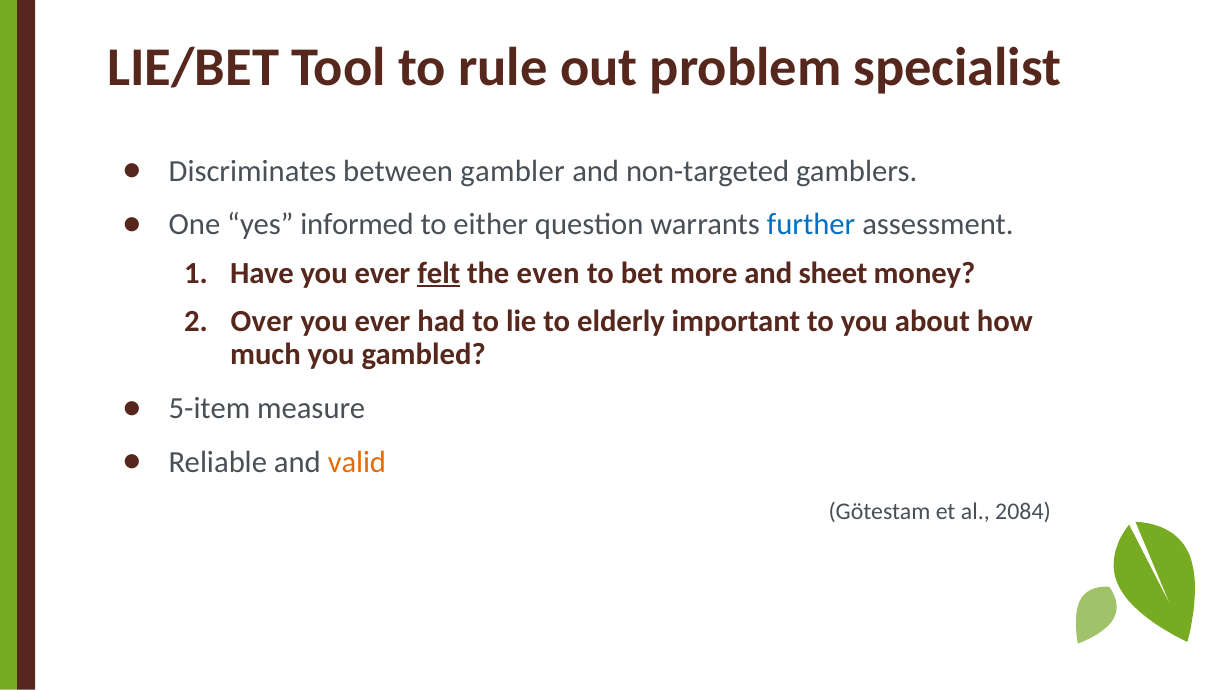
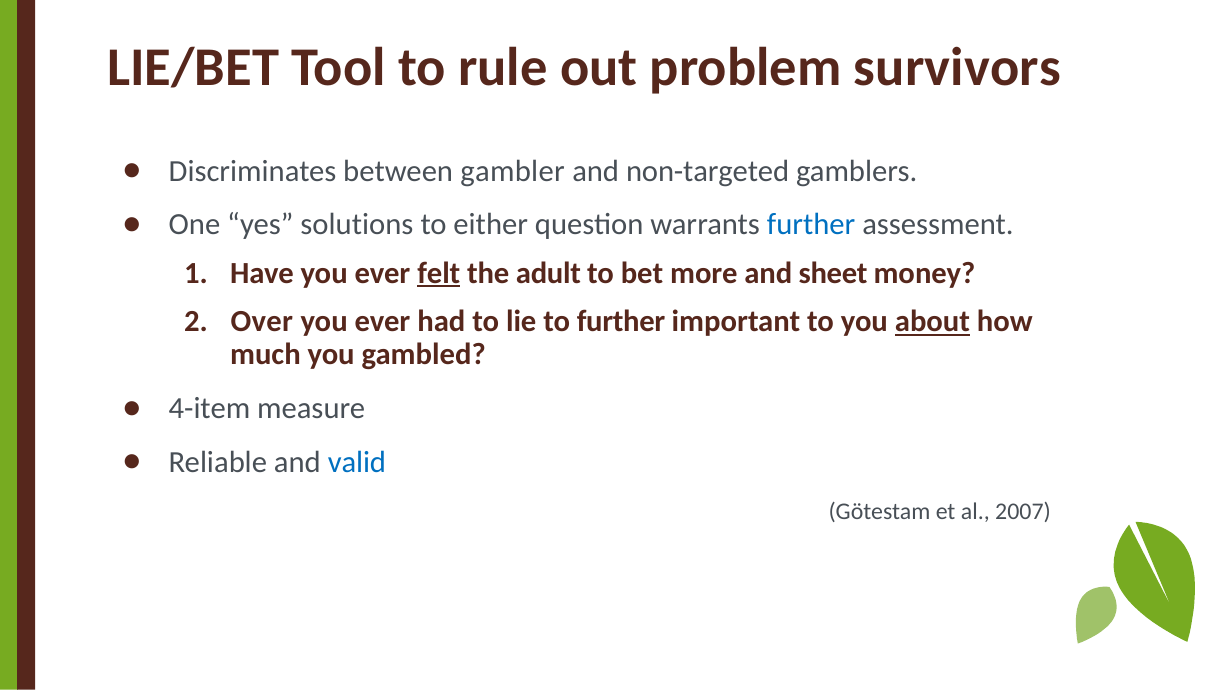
specialist: specialist -> survivors
informed: informed -> solutions
even: even -> adult
to elderly: elderly -> further
about underline: none -> present
5-item: 5-item -> 4-item
valid colour: orange -> blue
2084: 2084 -> 2007
